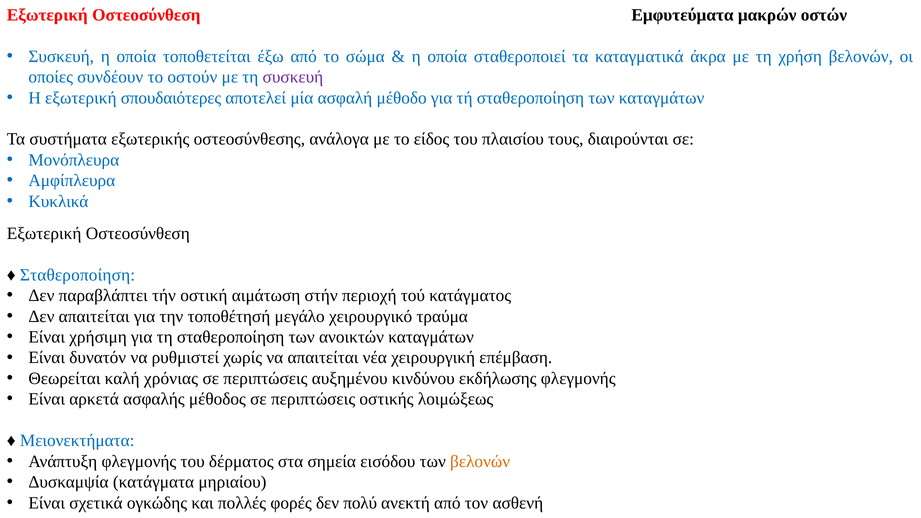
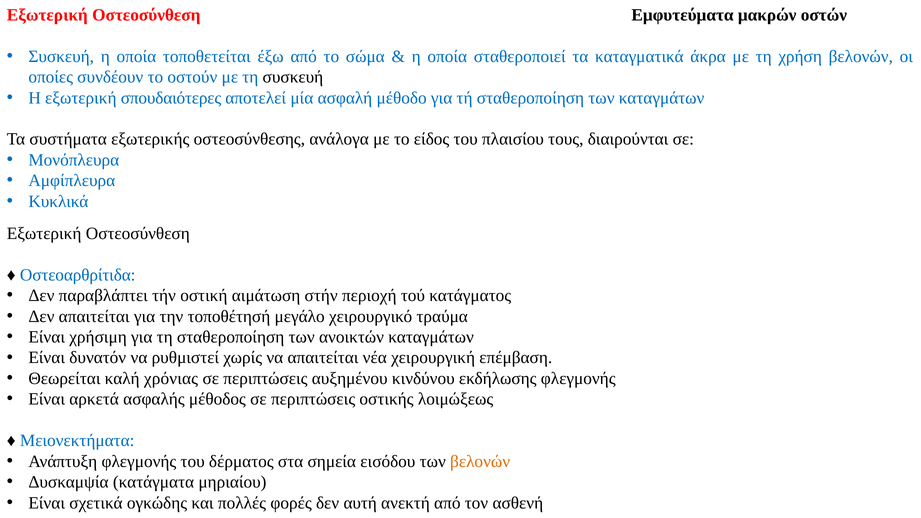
συσκευή at (293, 77) colour: purple -> black
Σταθεροποίηση at (78, 275): Σταθεροποίηση -> Οστεοαρθρίτιδα
πολύ: πολύ -> αυτή
